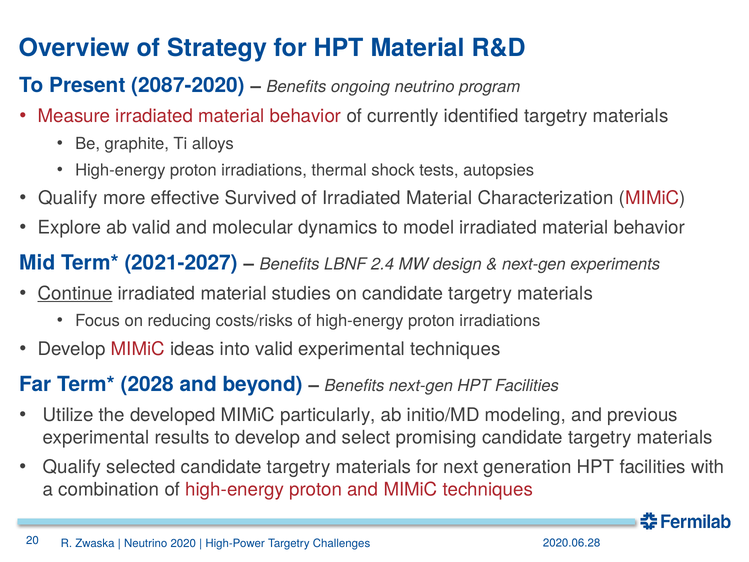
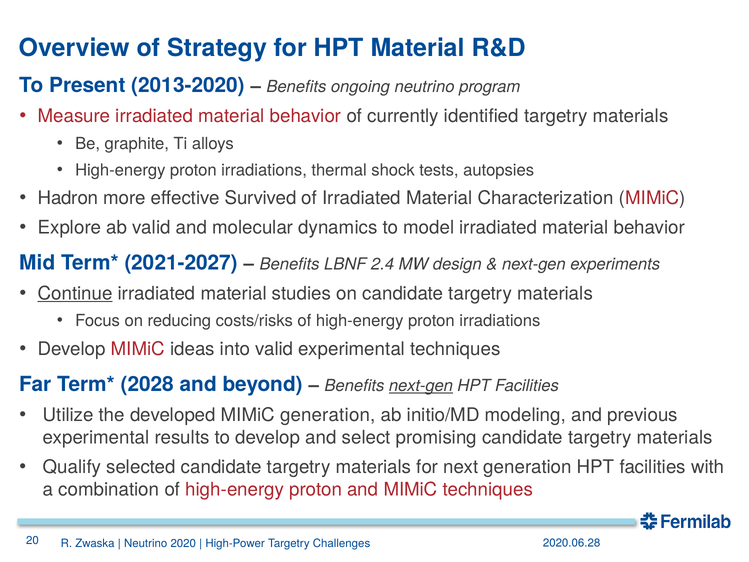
2087-2020: 2087-2020 -> 2013-2020
Qualify at (68, 198): Qualify -> Hadron
next-gen at (421, 386) underline: none -> present
MIMiC particularly: particularly -> generation
